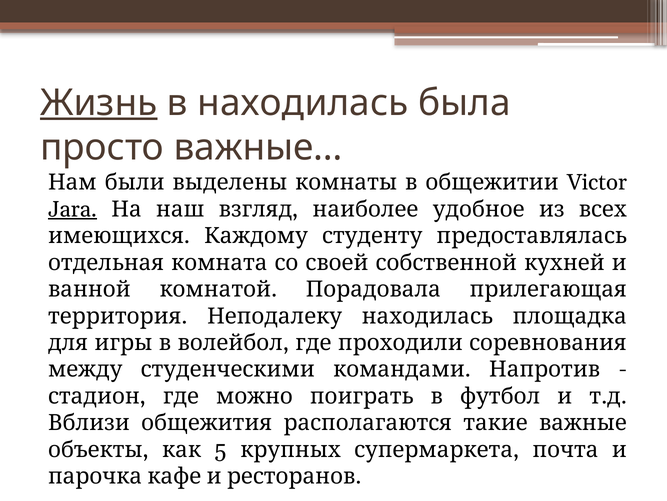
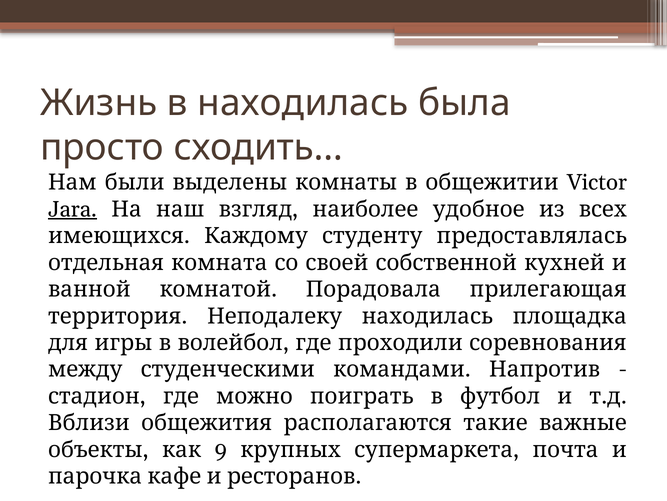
Жизнь underline: present -> none
важные…: важные… -> сходить…
5: 5 -> 9
